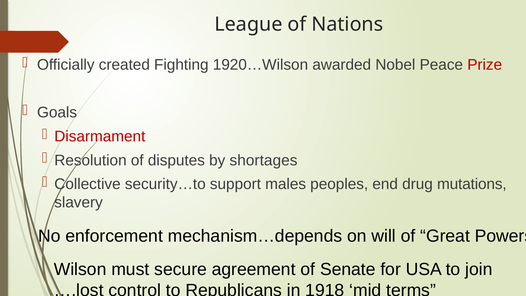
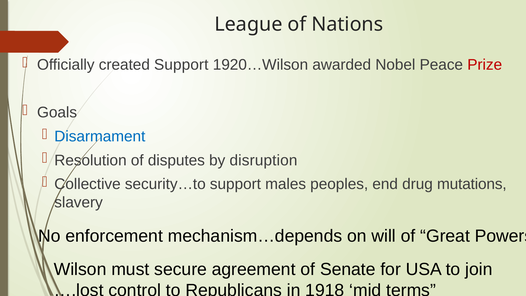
created Fighting: Fighting -> Support
Disarmament colour: red -> blue
shortages: shortages -> disruption
